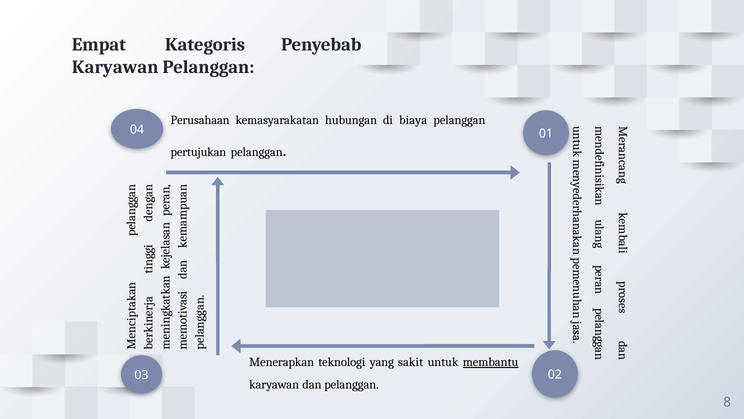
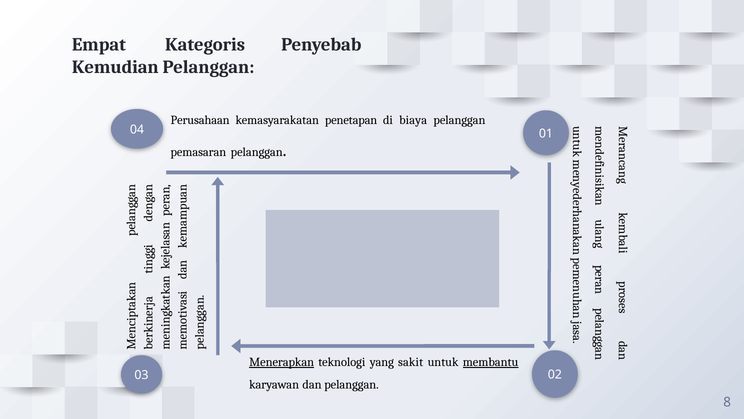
Karyawan at (115, 67): Karyawan -> Kemudian
hubungan: hubungan -> penetapan
pertujukan: pertujukan -> pemasaran
Menerapkan underline: none -> present
